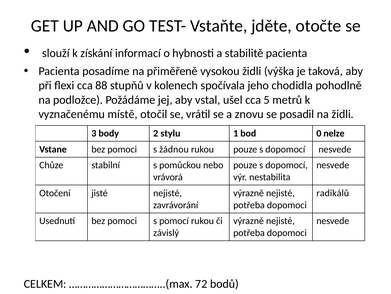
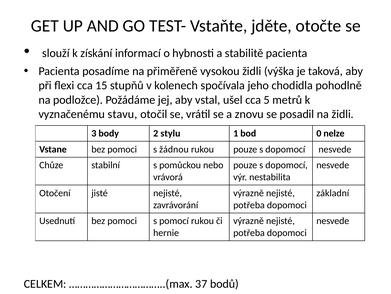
88: 88 -> 15
místě: místě -> stavu
radikálů: radikálů -> základní
závislý: závislý -> hernie
72: 72 -> 37
